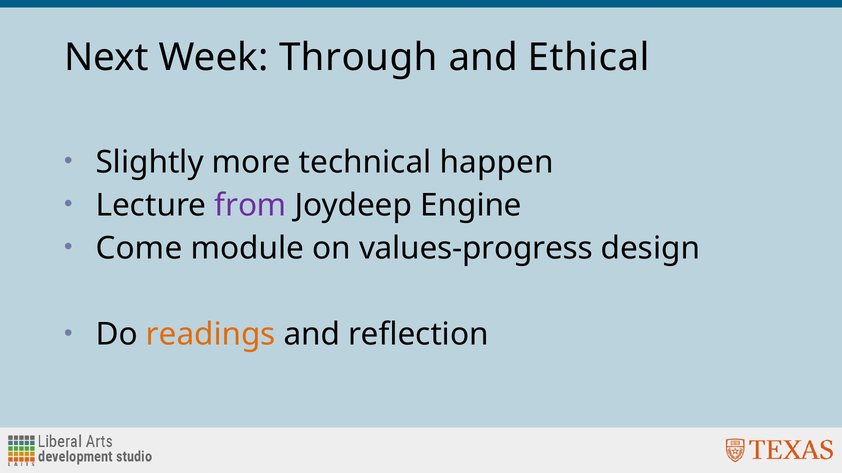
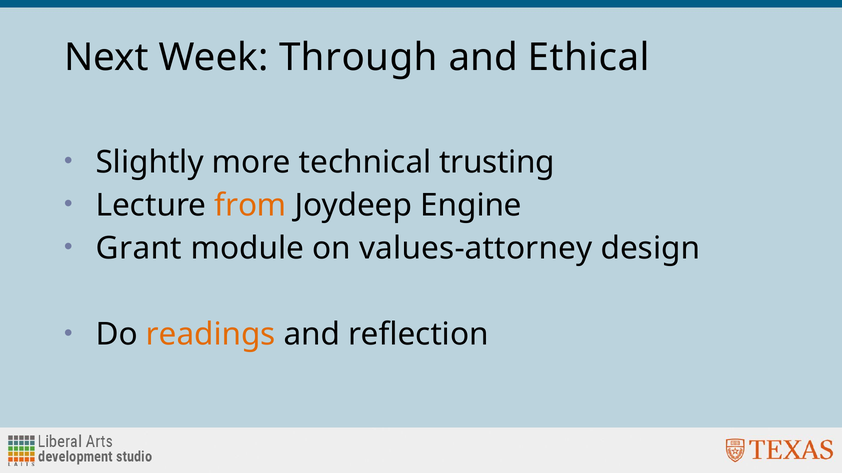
happen: happen -> trusting
from colour: purple -> orange
Come: Come -> Grant
values-progress: values-progress -> values-attorney
